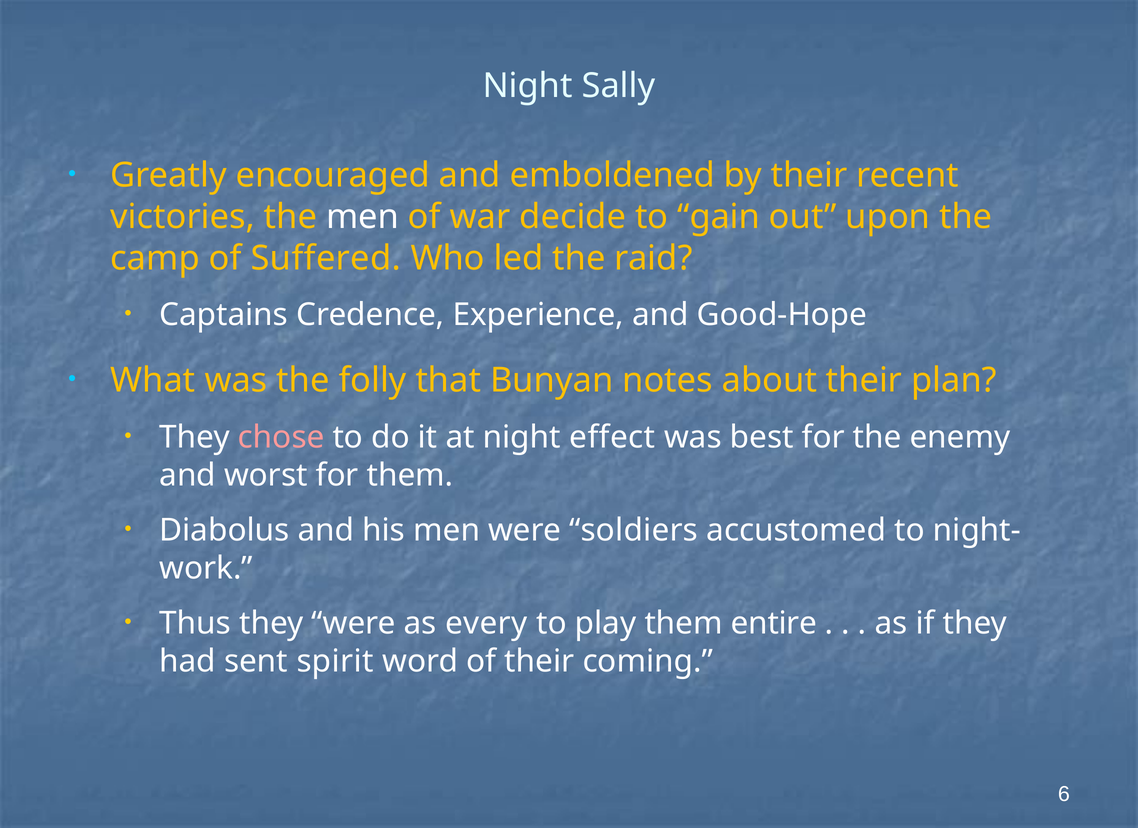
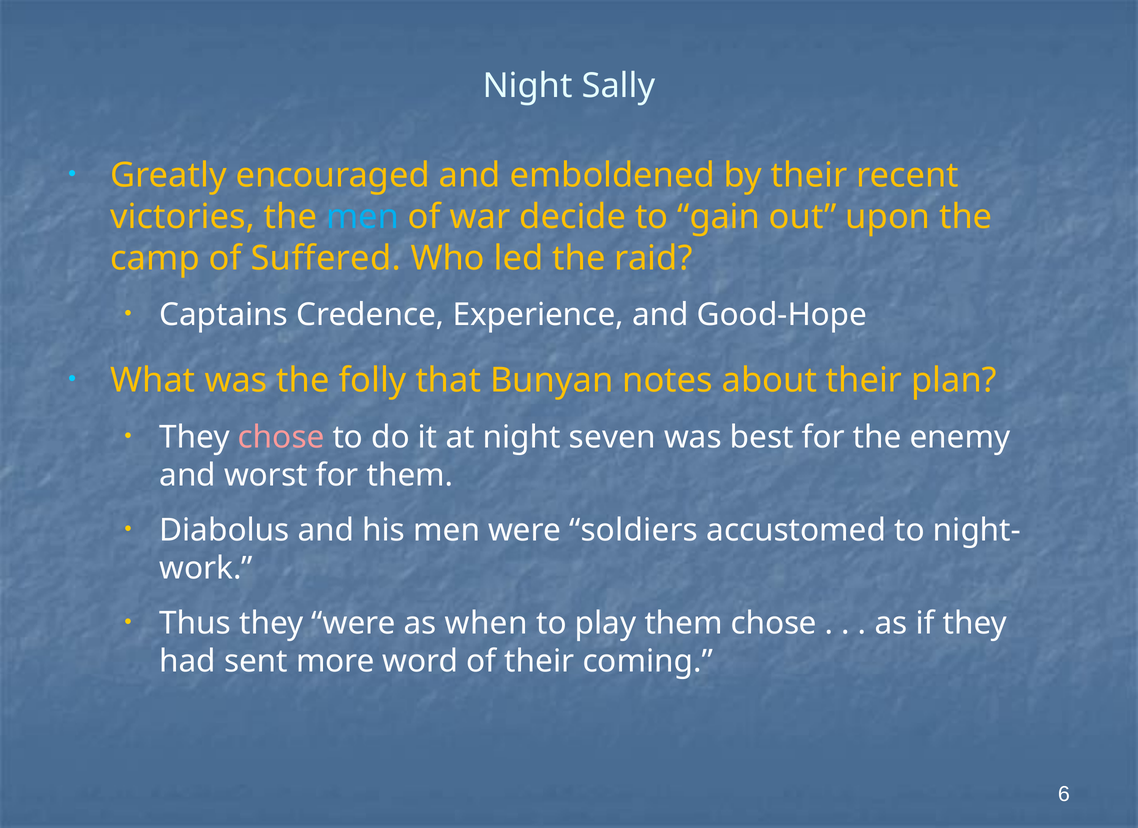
men at (363, 217) colour: white -> light blue
effect: effect -> seven
every: every -> when
them entire: entire -> chose
spirit: spirit -> more
